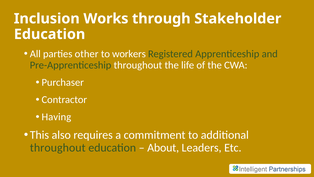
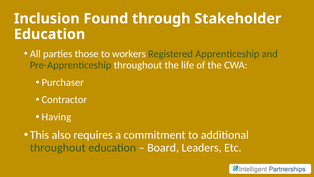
Works: Works -> Found
other: other -> those
About: About -> Board
